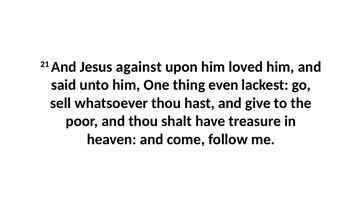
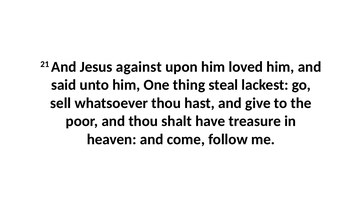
even: even -> steal
